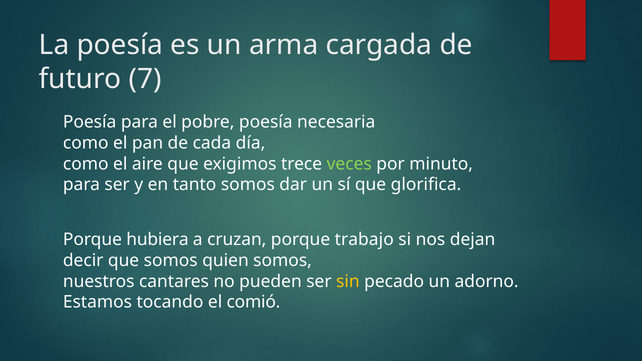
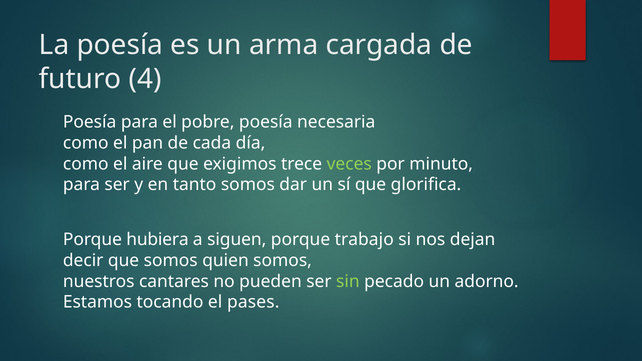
7: 7 -> 4
cruzan: cruzan -> siguen
sin colour: yellow -> light green
comió: comió -> pases
